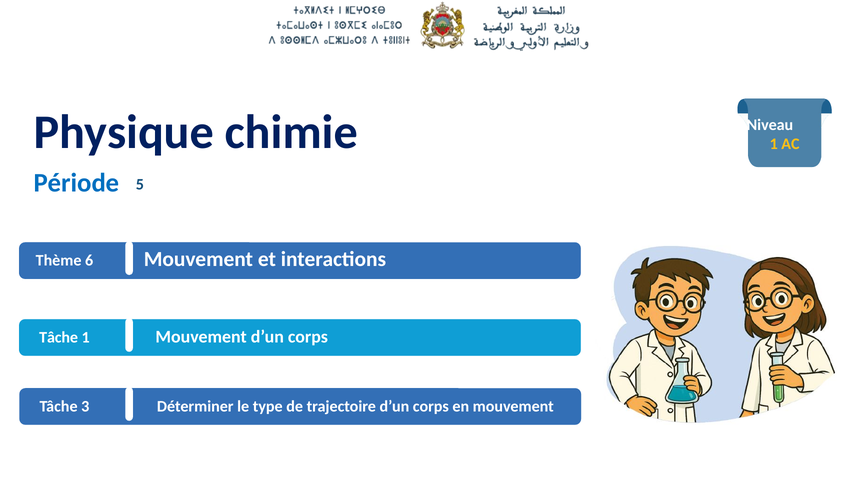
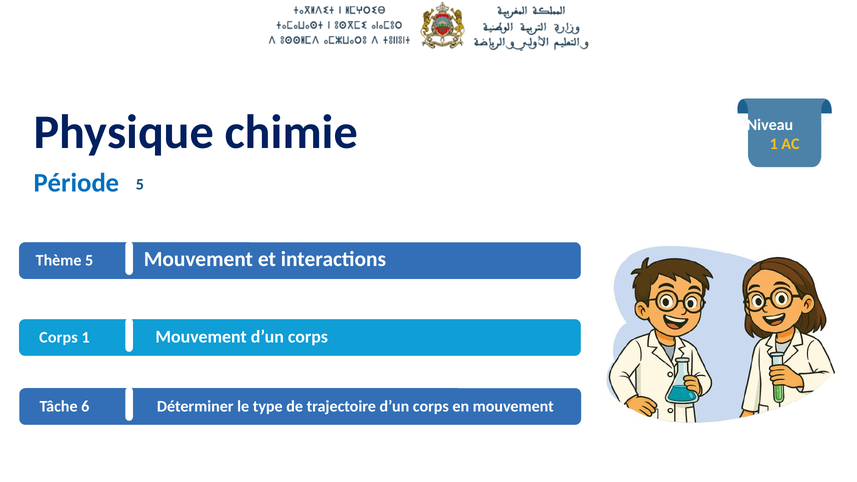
Thème 6: 6 -> 5
Tâche at (59, 337): Tâche -> Corps
3: 3 -> 6
